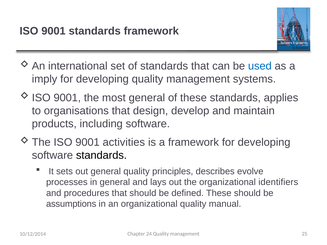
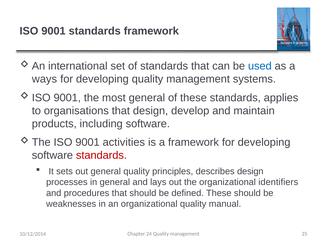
imply: imply -> ways
standards at (101, 156) colour: black -> red
describes evolve: evolve -> design
assumptions: assumptions -> weaknesses
